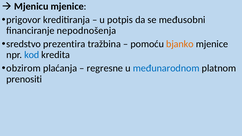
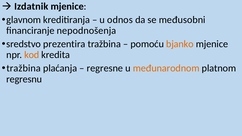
Mjenicu: Mjenicu -> Izdatnik
prigovor: prigovor -> glavnom
potpis: potpis -> odnos
kod colour: blue -> orange
obzirom at (24, 68): obzirom -> tražbina
međunarodnom colour: blue -> orange
prenositi: prenositi -> regresnu
